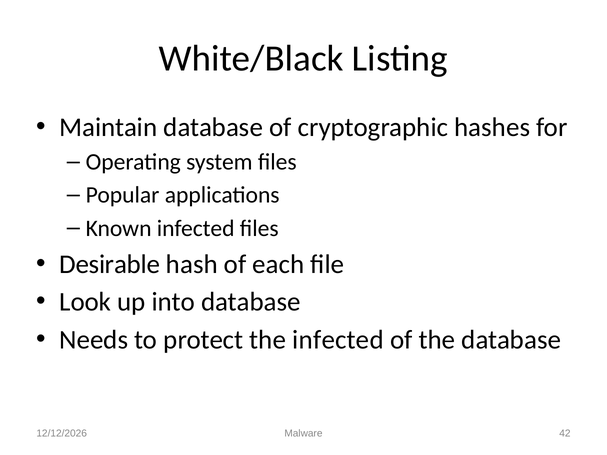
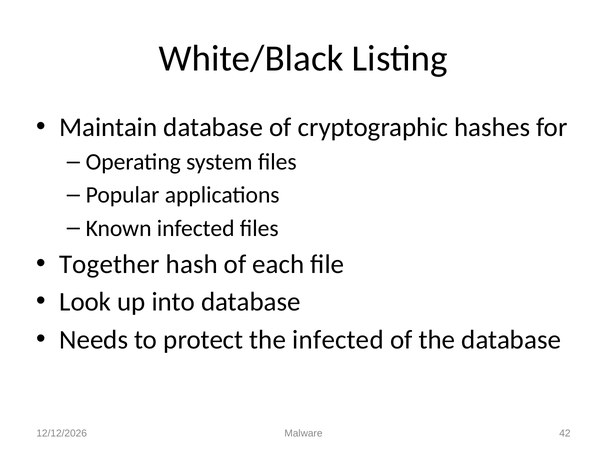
Desirable: Desirable -> Together
